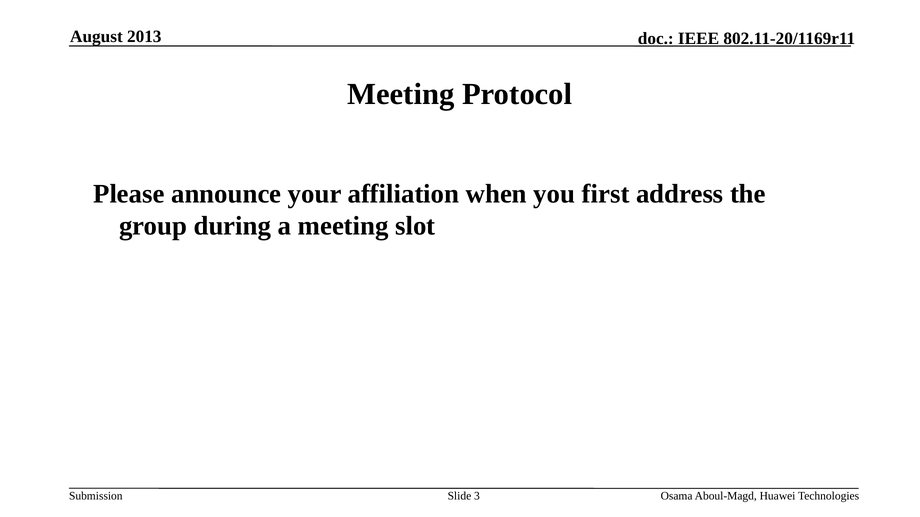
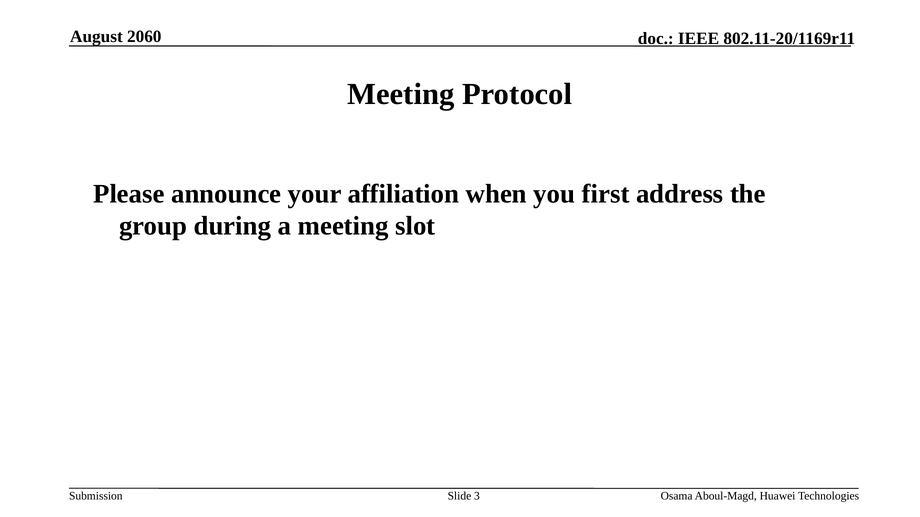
2013: 2013 -> 2060
